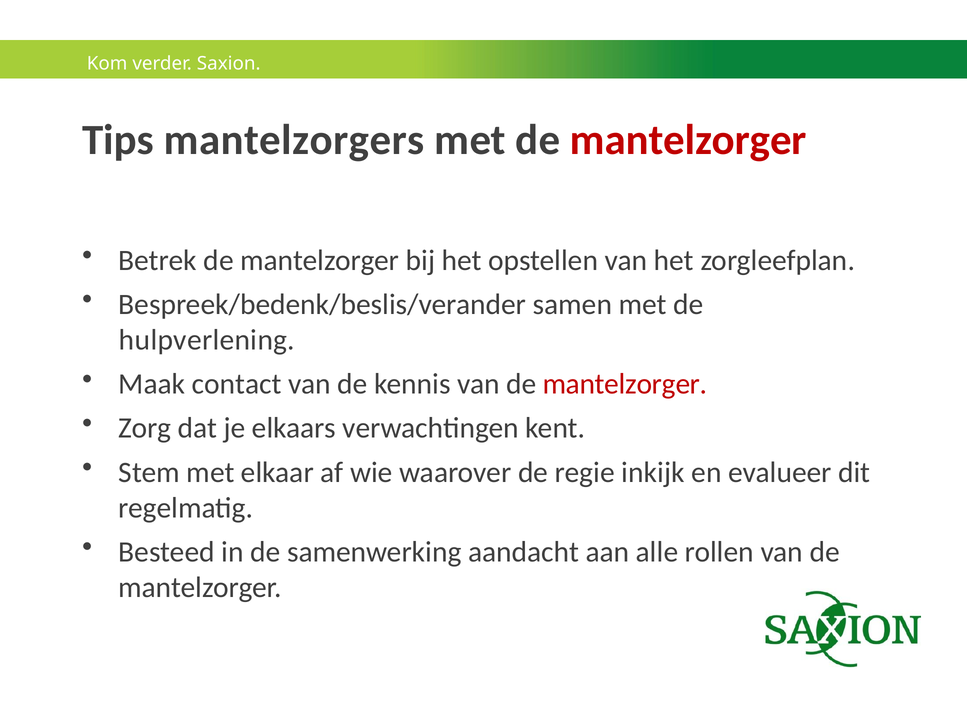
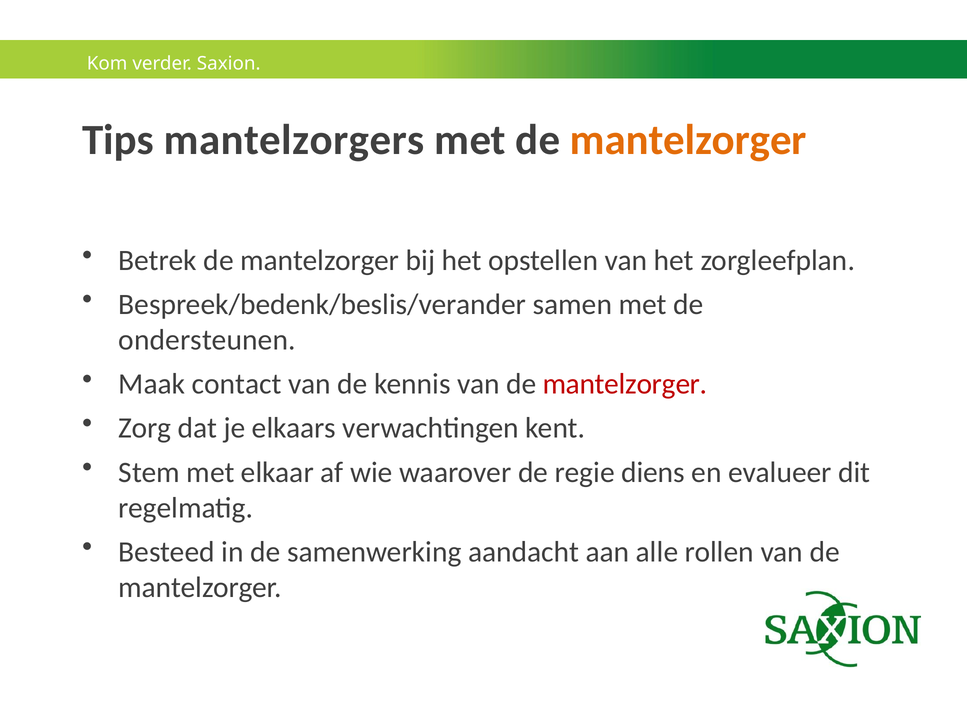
mantelzorger at (688, 140) colour: red -> orange
hulpverlening: hulpverlening -> ondersteunen
inkijk: inkijk -> diens
